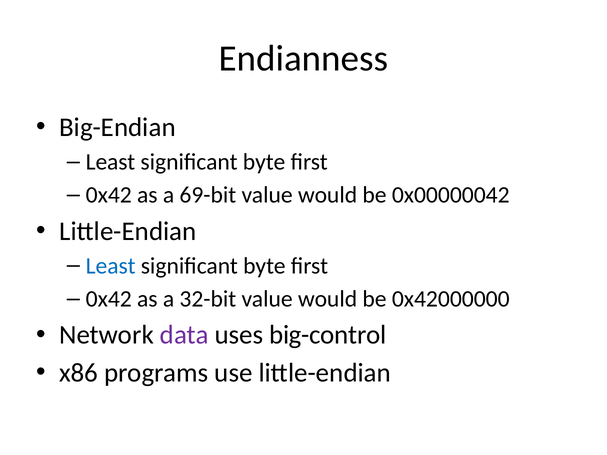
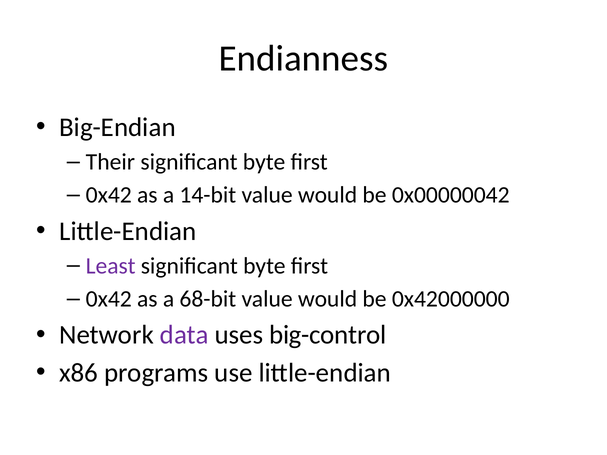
Least at (111, 162): Least -> Their
69-bit: 69-bit -> 14-bit
Least at (111, 266) colour: blue -> purple
32-bit: 32-bit -> 68-bit
